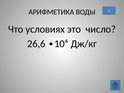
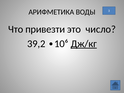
условиях: условиях -> привезти
26,6: 26,6 -> 39,2
Дж/кг underline: none -> present
